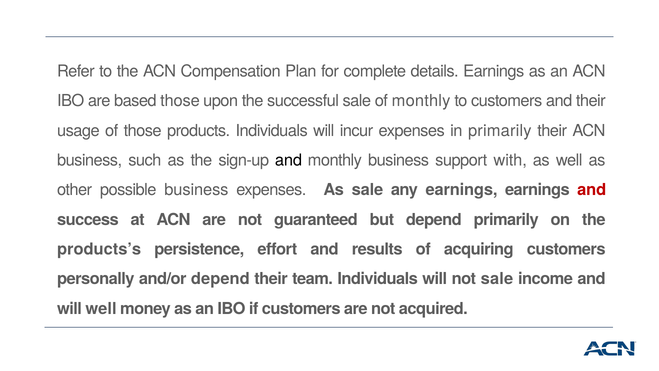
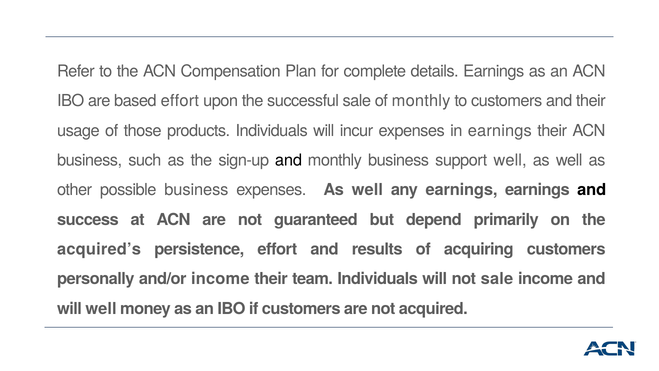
based those: those -> effort
in primarily: primarily -> earnings
support with: with -> well
expenses As sale: sale -> well
and at (592, 190) colour: red -> black
products’s: products’s -> acquired’s
and/or depend: depend -> income
